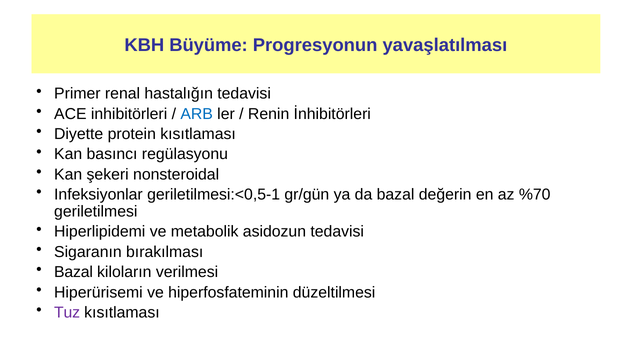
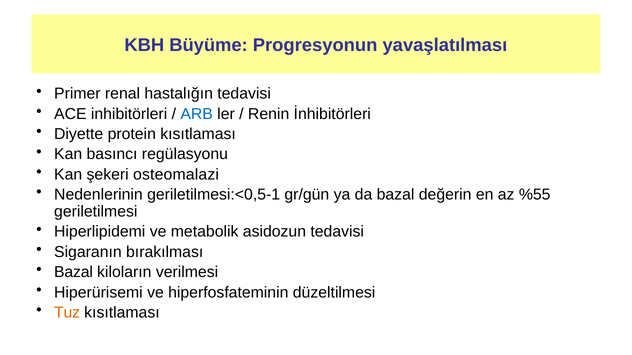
nonsteroidal: nonsteroidal -> osteomalazi
Infeksiyonlar: Infeksiyonlar -> Nedenlerinin
%70: %70 -> %55
Tuz colour: purple -> orange
